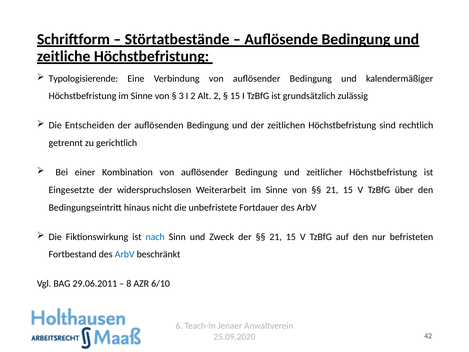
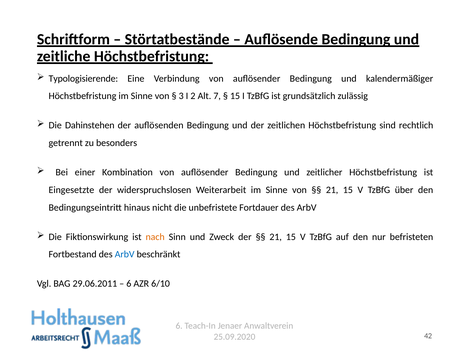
Alt 2: 2 -> 7
Entscheiden: Entscheiden -> Dahinstehen
gerichtlich: gerichtlich -> besonders
nach colour: blue -> orange
8 at (129, 284): 8 -> 6
